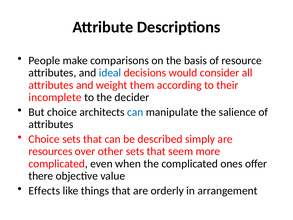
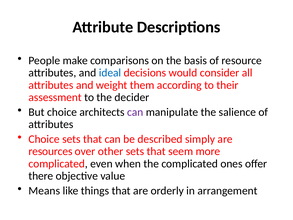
incomplete: incomplete -> assessment
can at (135, 112) colour: blue -> purple
Effects: Effects -> Means
